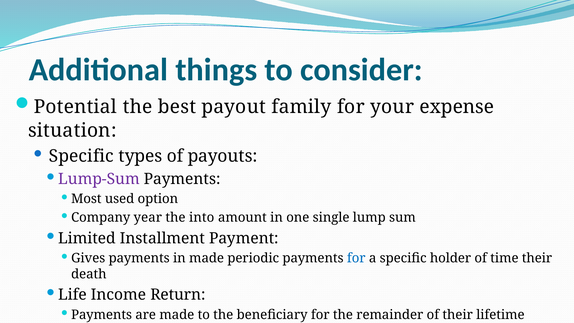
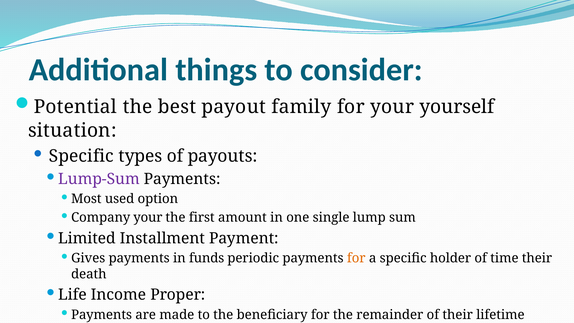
expense: expense -> yourself
year at (148, 218): year -> your
into: into -> first
in made: made -> funds
for at (356, 258) colour: blue -> orange
Return: Return -> Proper
